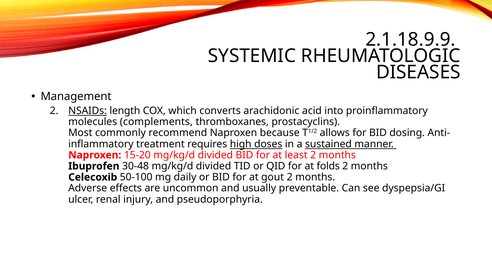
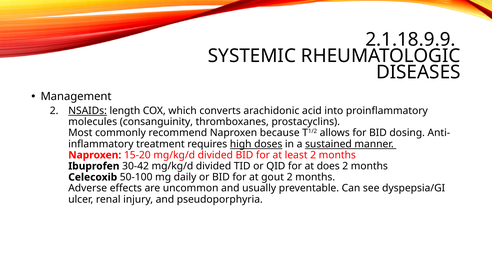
complements: complements -> consanguinity
30-48: 30-48 -> 30-42
folds: folds -> does
